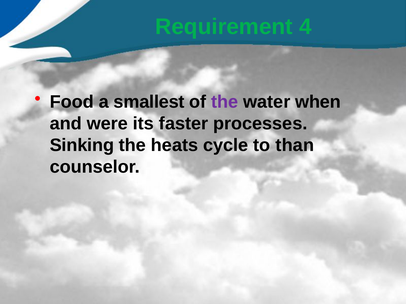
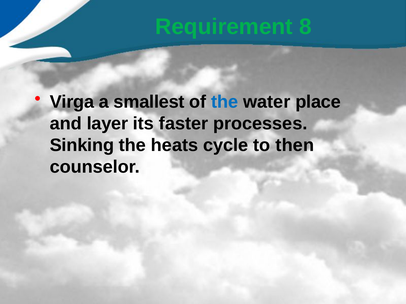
4: 4 -> 8
Food: Food -> Virga
the at (225, 102) colour: purple -> blue
when: when -> place
were: were -> layer
than: than -> then
